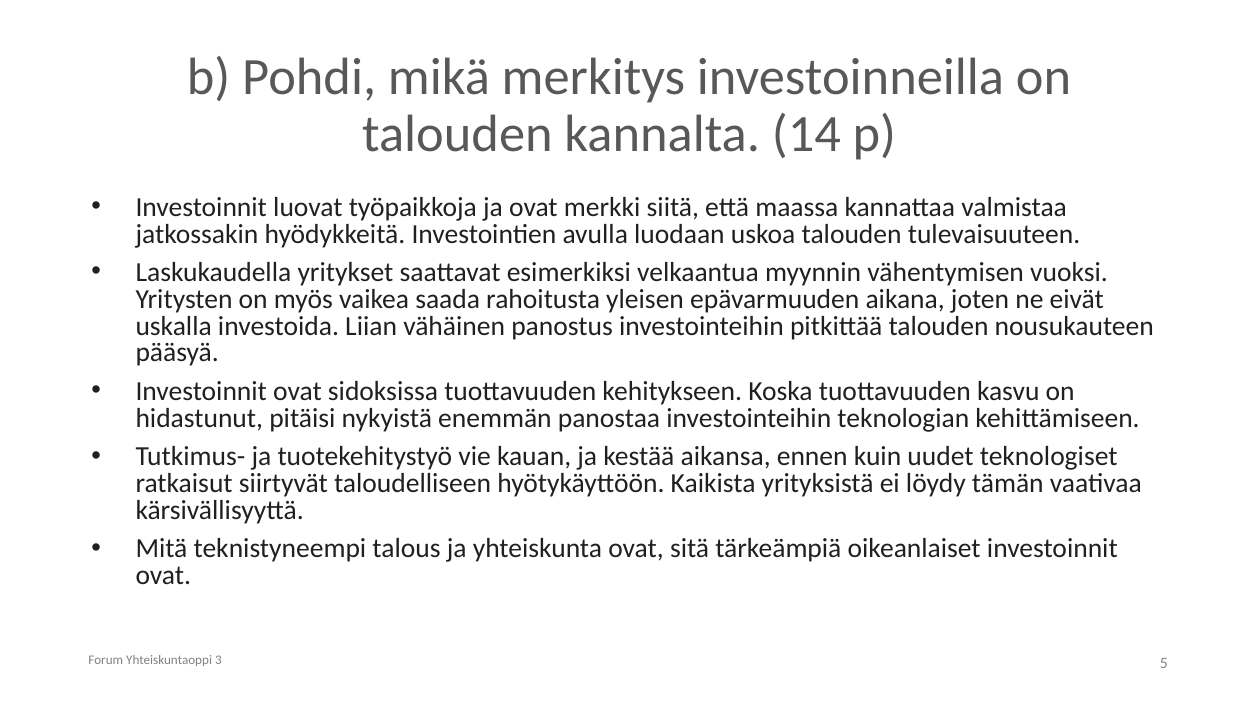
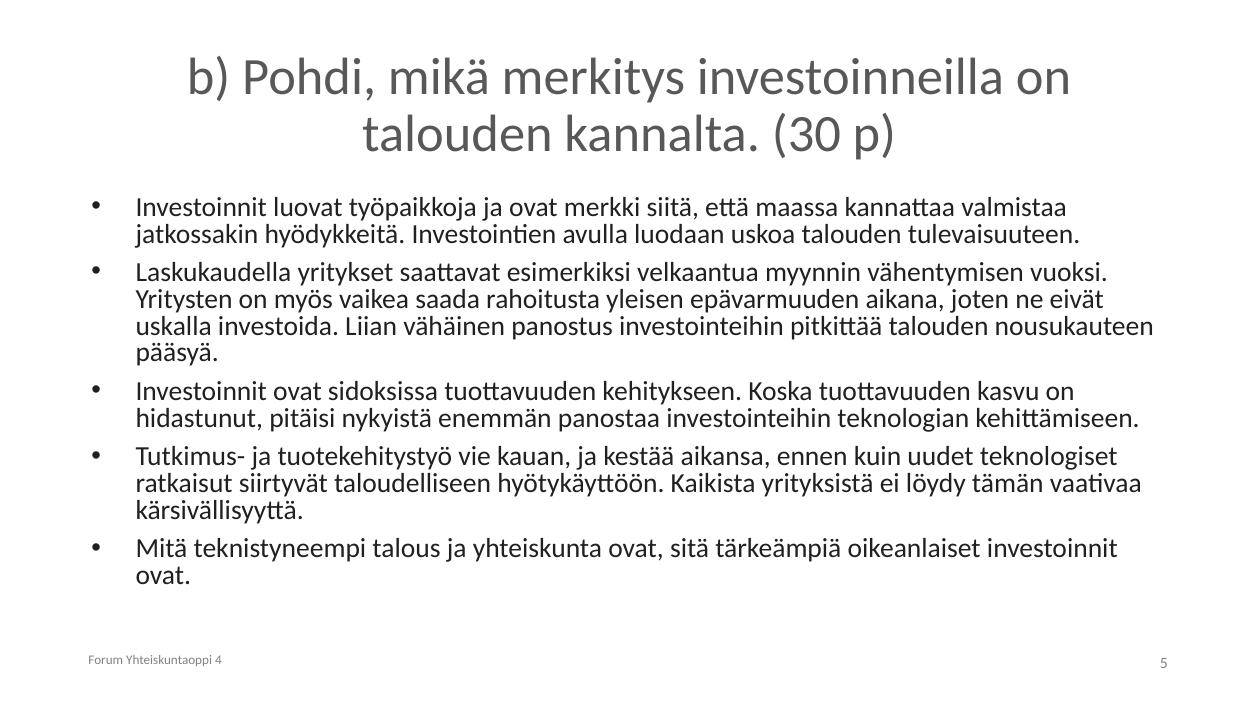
14: 14 -> 30
3: 3 -> 4
